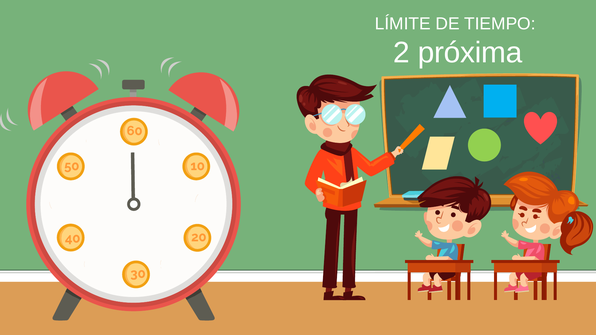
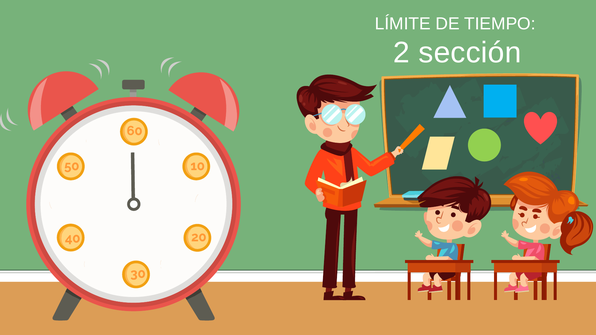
próxima: próxima -> sección
